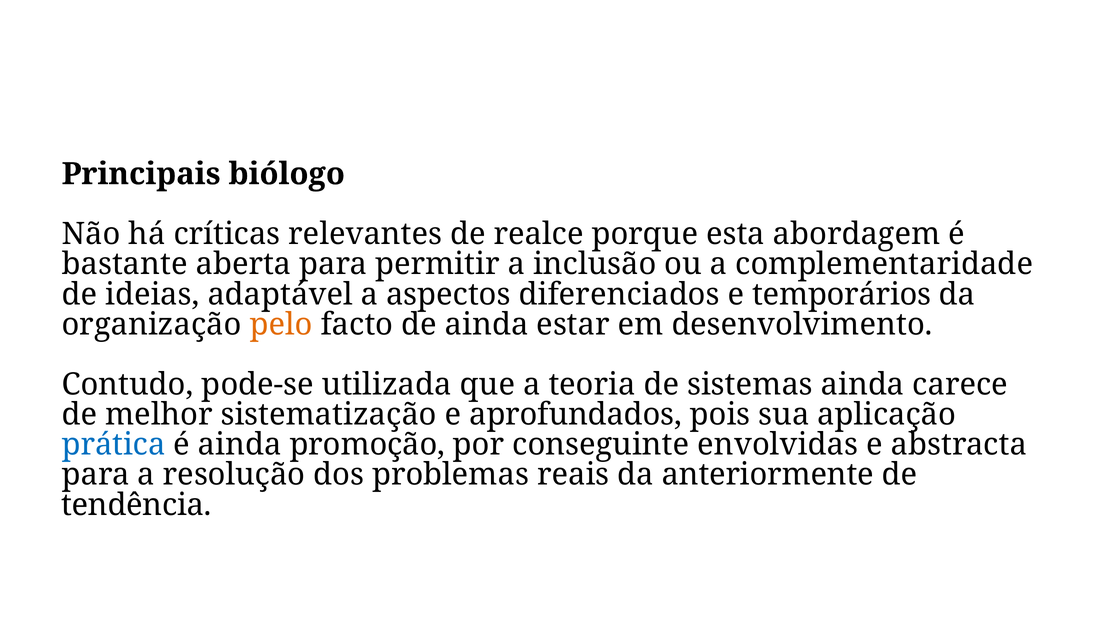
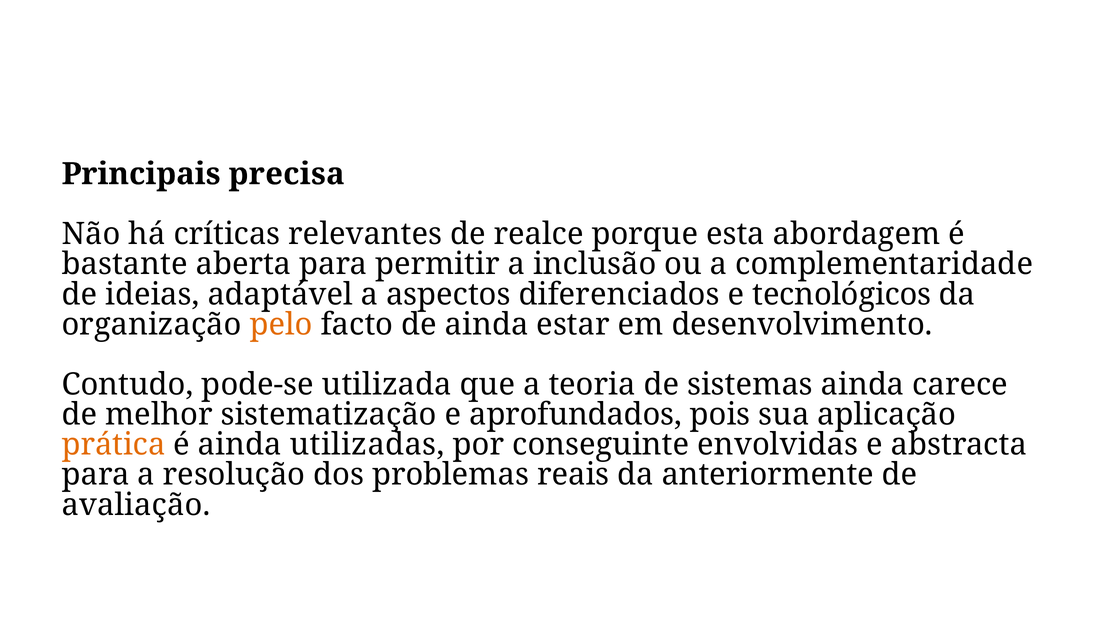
biólogo: biólogo -> precisa
temporários: temporários -> tecnológicos
prática colour: blue -> orange
promoção: promoção -> utilizadas
tendência: tendência -> avaliação
